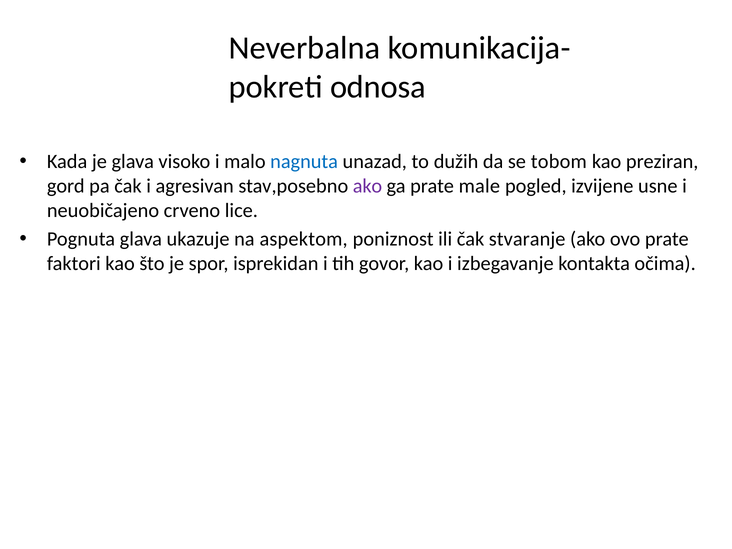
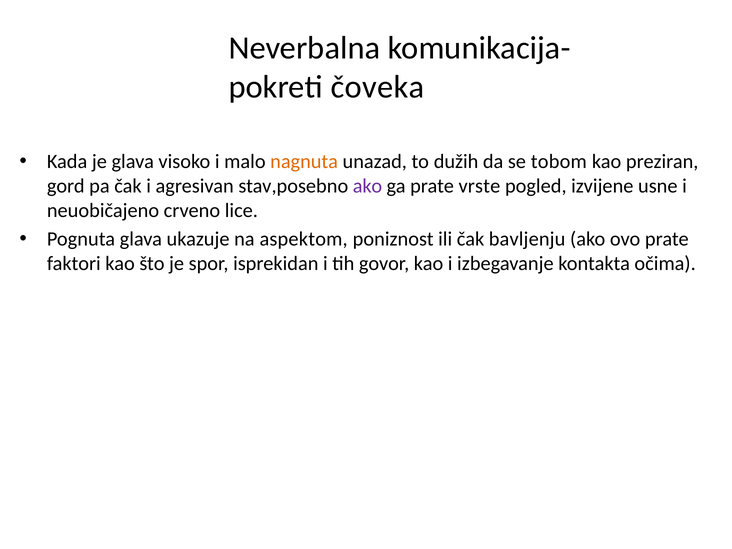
odnosa: odnosa -> čoveka
nagnuta colour: blue -> orange
male: male -> vrste
stvaranje: stvaranje -> bavljenju
